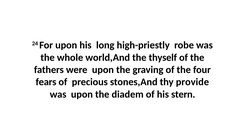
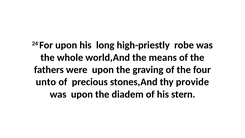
thyself: thyself -> means
fears: fears -> unto
